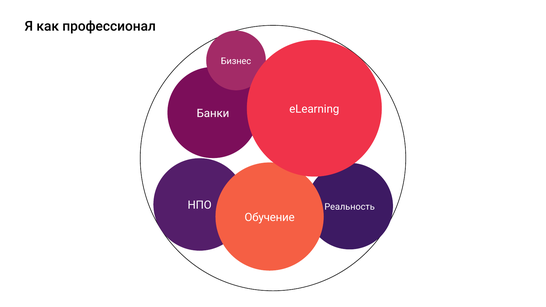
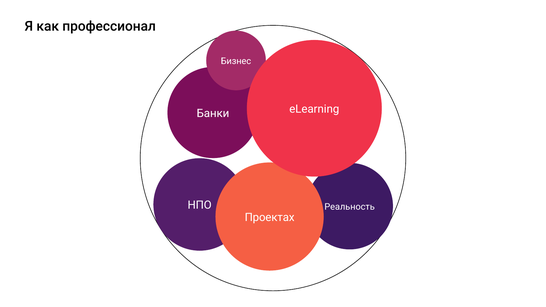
Обучение: Обучение -> Проектах
